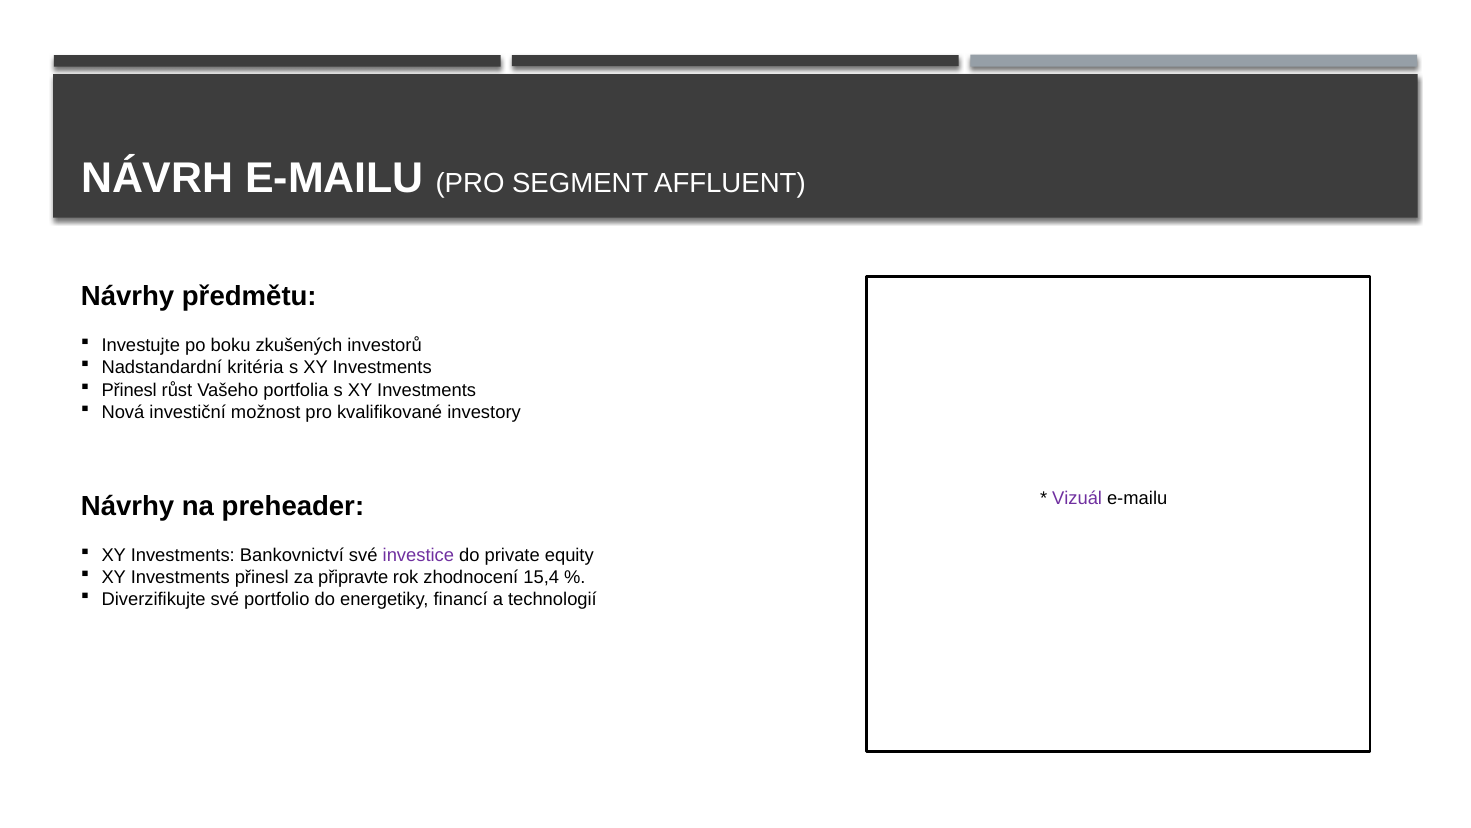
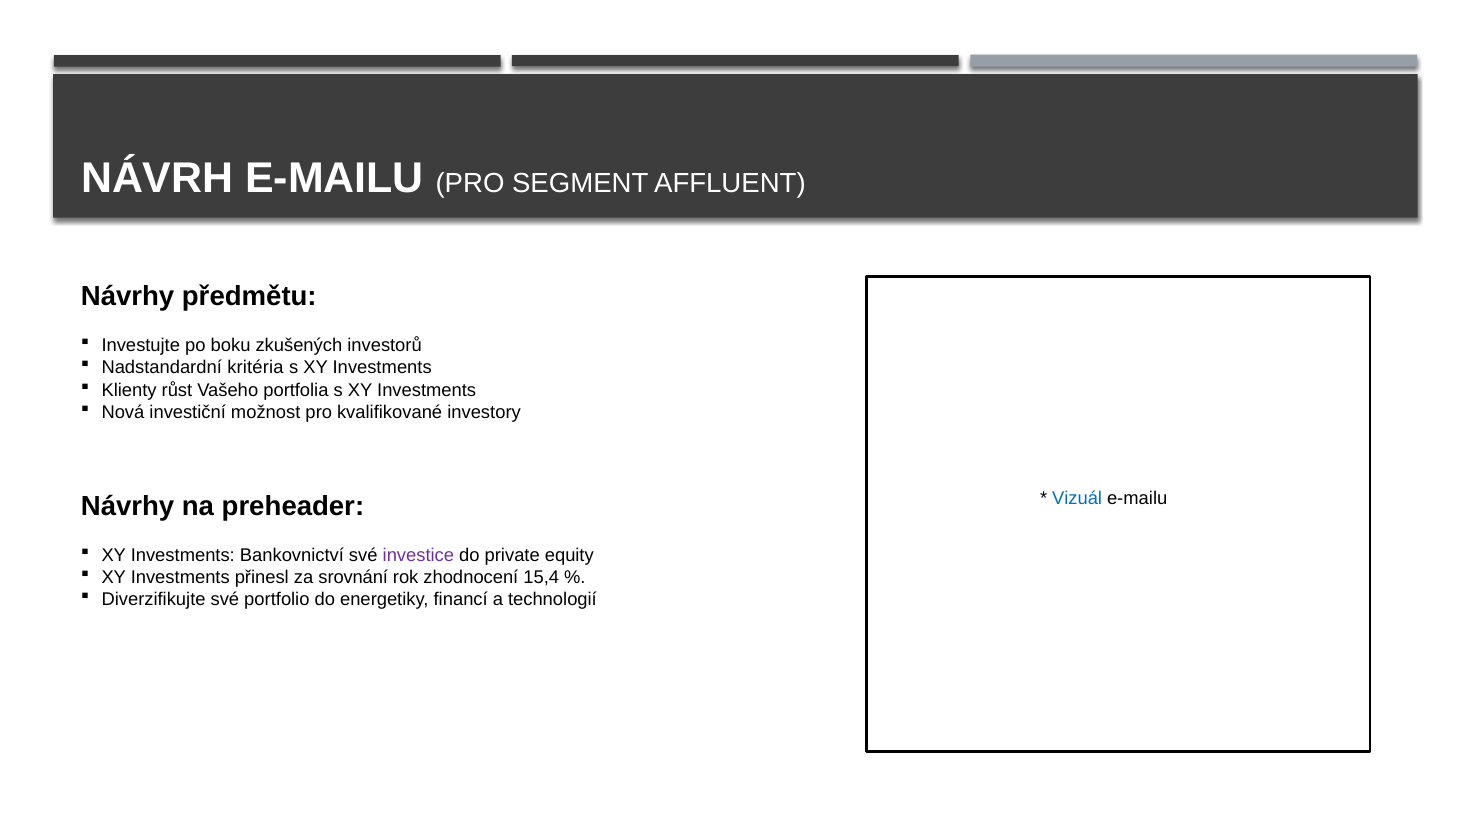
Přinesl at (129, 390): Přinesl -> Klienty
Vizuál colour: purple -> blue
připravte: připravte -> srovnání
